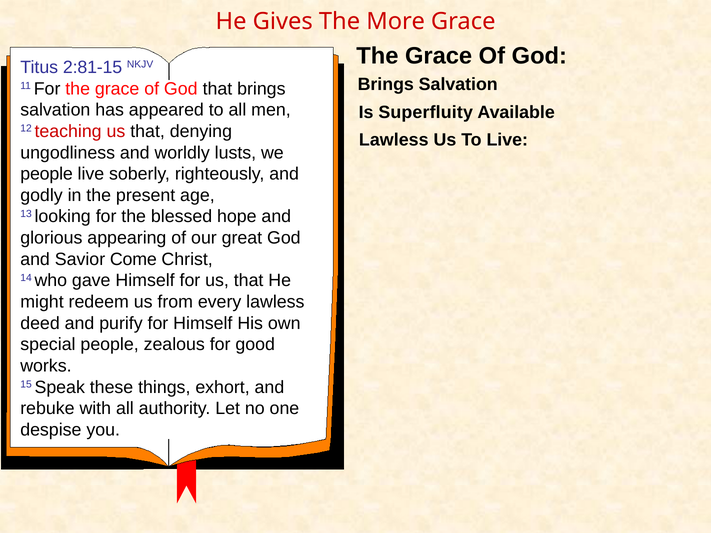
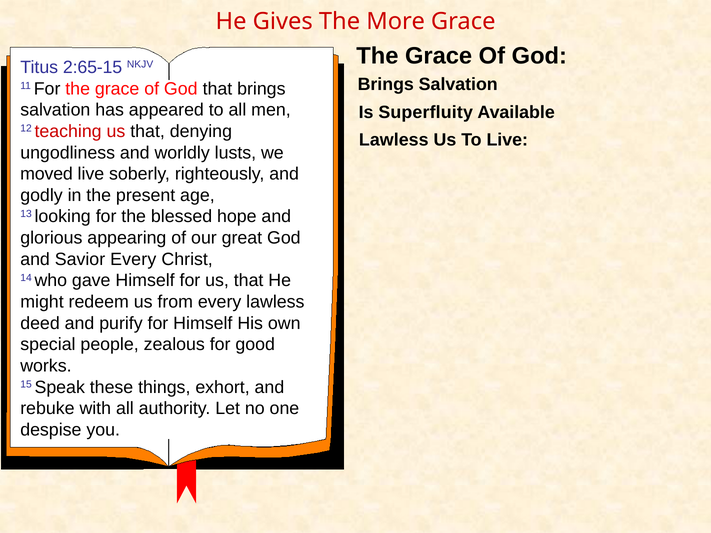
2:81-15: 2:81-15 -> 2:65-15
people at (47, 174): people -> moved
Savior Come: Come -> Every
